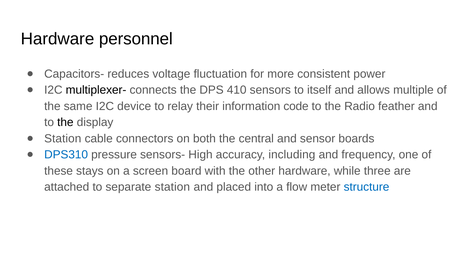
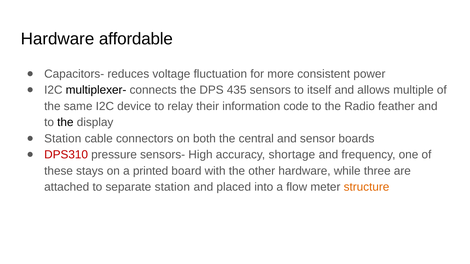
personnel: personnel -> affordable
410: 410 -> 435
DPS310 colour: blue -> red
including: including -> shortage
screen: screen -> printed
structure colour: blue -> orange
